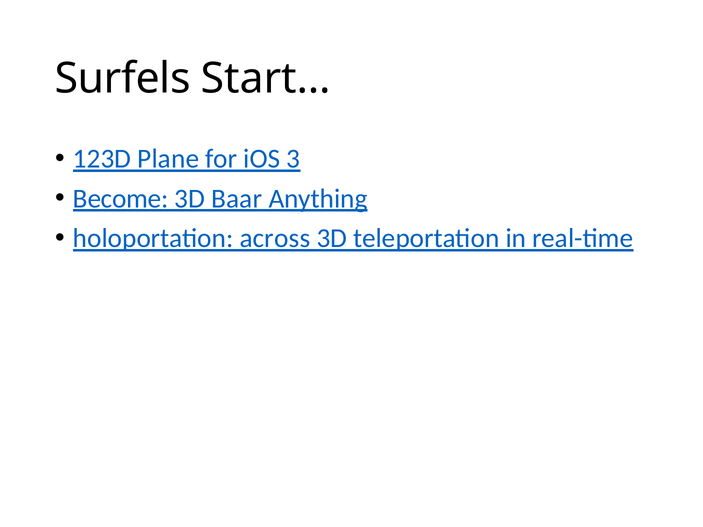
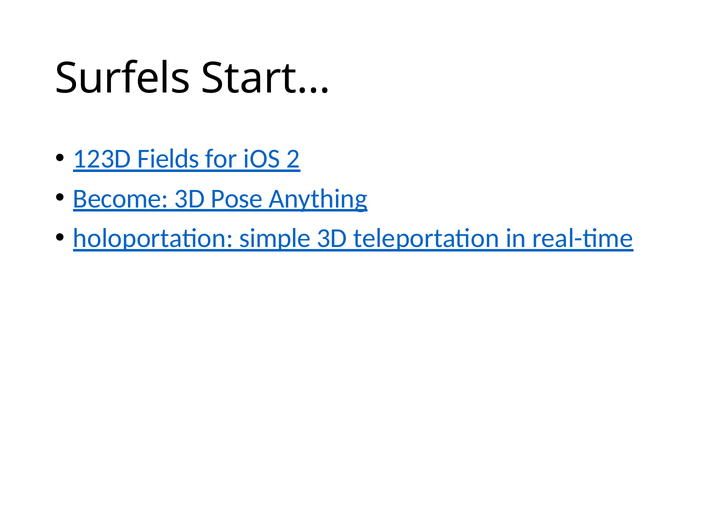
Plane: Plane -> Fields
3: 3 -> 2
Baar: Baar -> Pose
across: across -> simple
